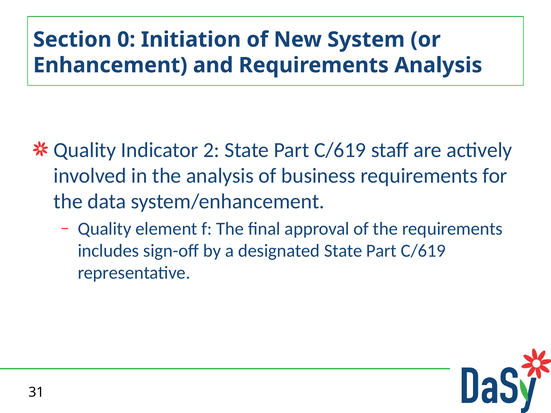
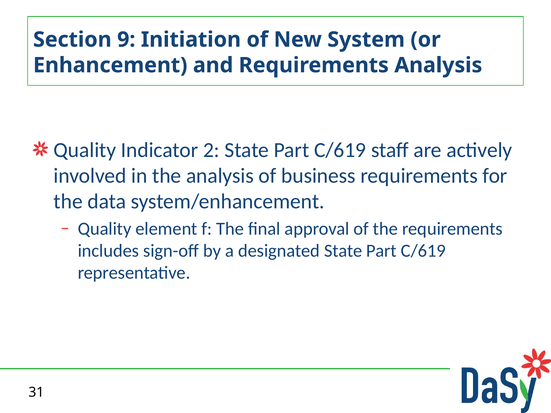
0: 0 -> 9
